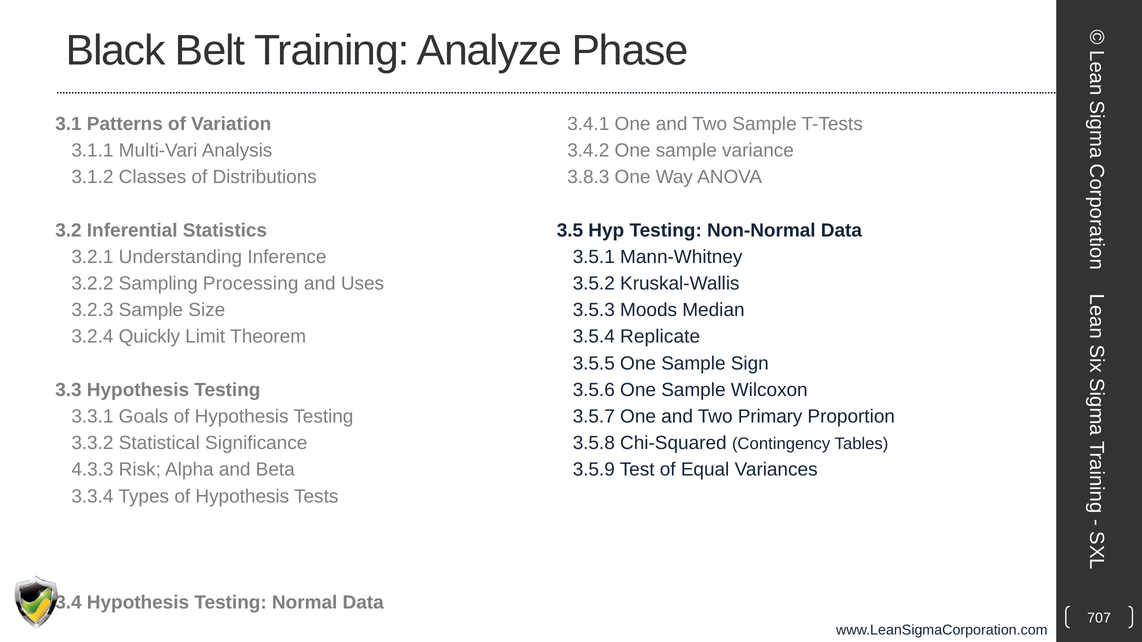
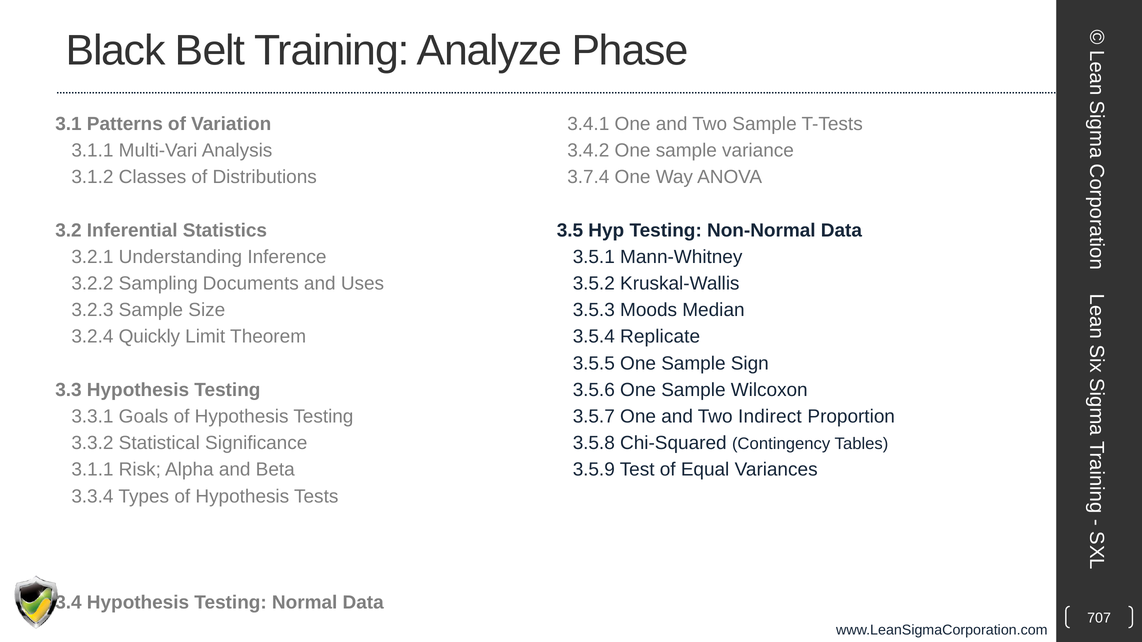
3.8.3: 3.8.3 -> 3.7.4
Processing: Processing -> Documents
Primary: Primary -> Indirect
4.3.3 at (93, 470): 4.3.3 -> 3.1.1
